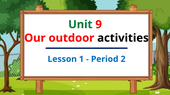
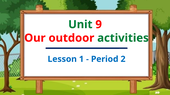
activities colour: black -> green
